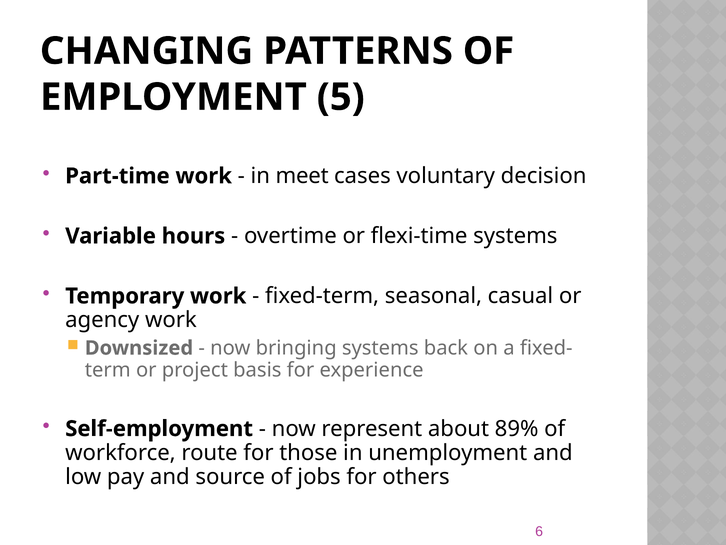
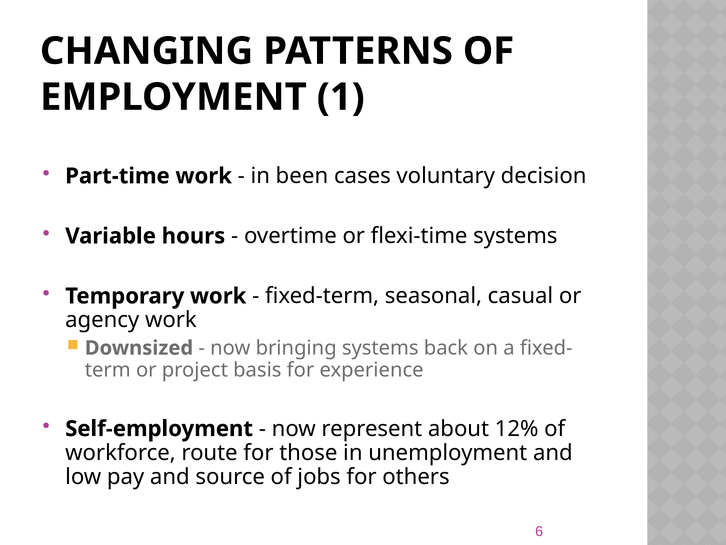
5: 5 -> 1
meet: meet -> been
89%: 89% -> 12%
